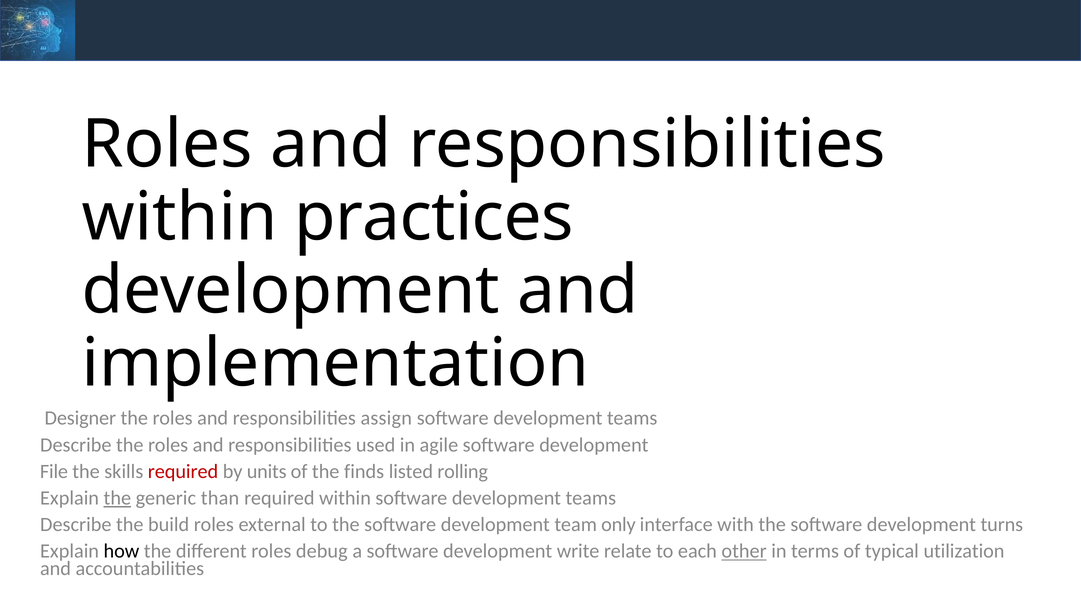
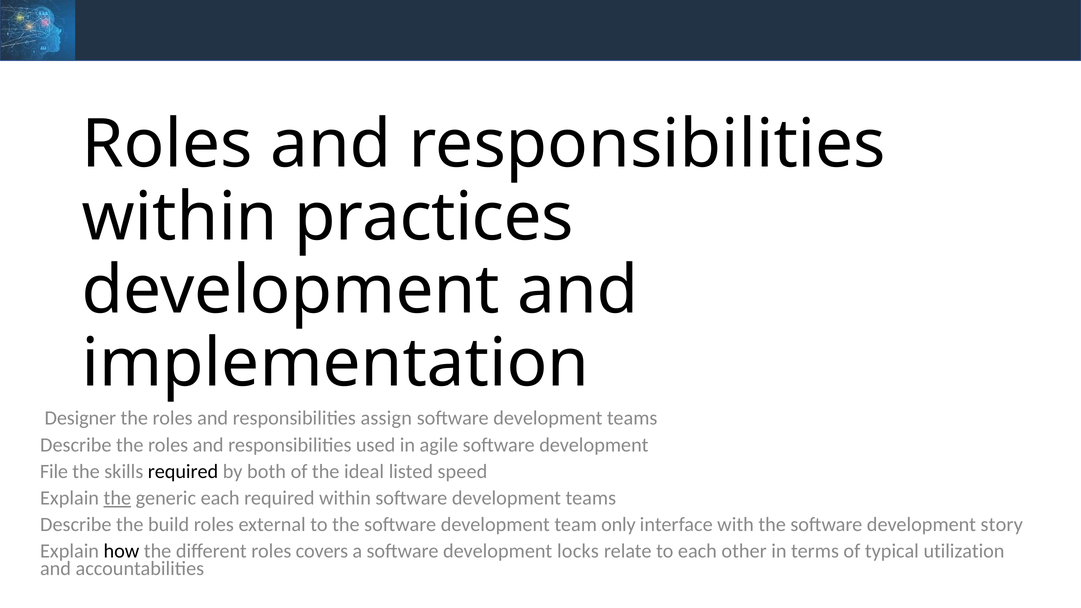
required at (183, 471) colour: red -> black
units: units -> both
finds: finds -> ideal
rolling: rolling -> speed
generic than: than -> each
turns: turns -> story
debug: debug -> covers
write: write -> locks
other underline: present -> none
